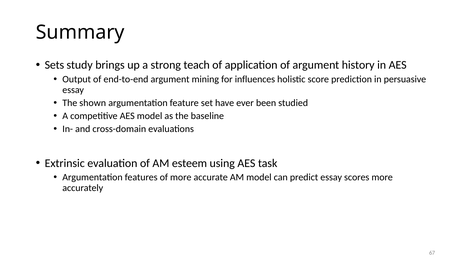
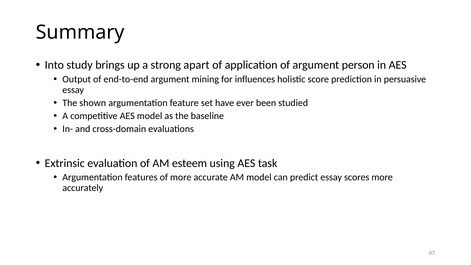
Sets: Sets -> Into
teach: teach -> apart
history: history -> person
